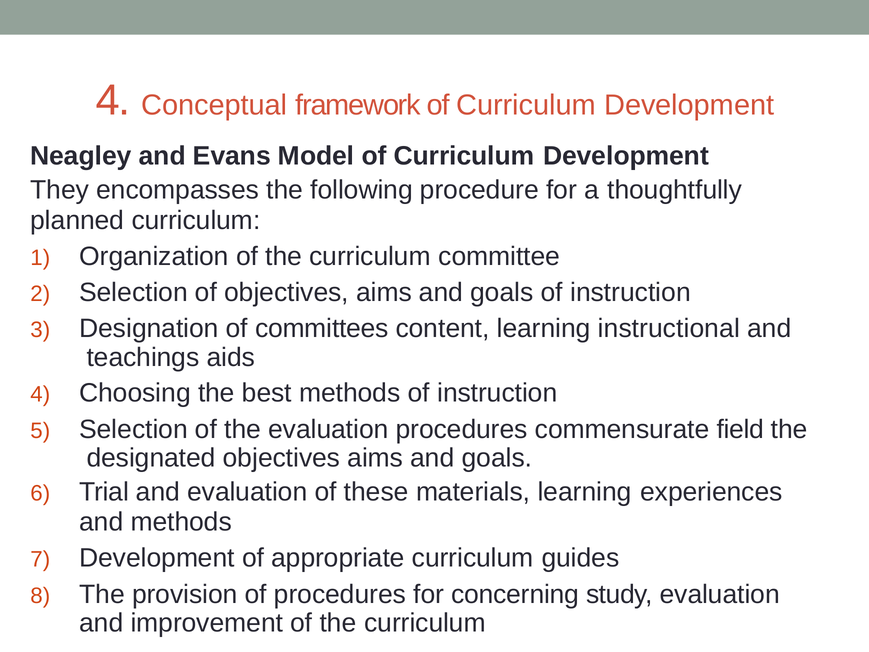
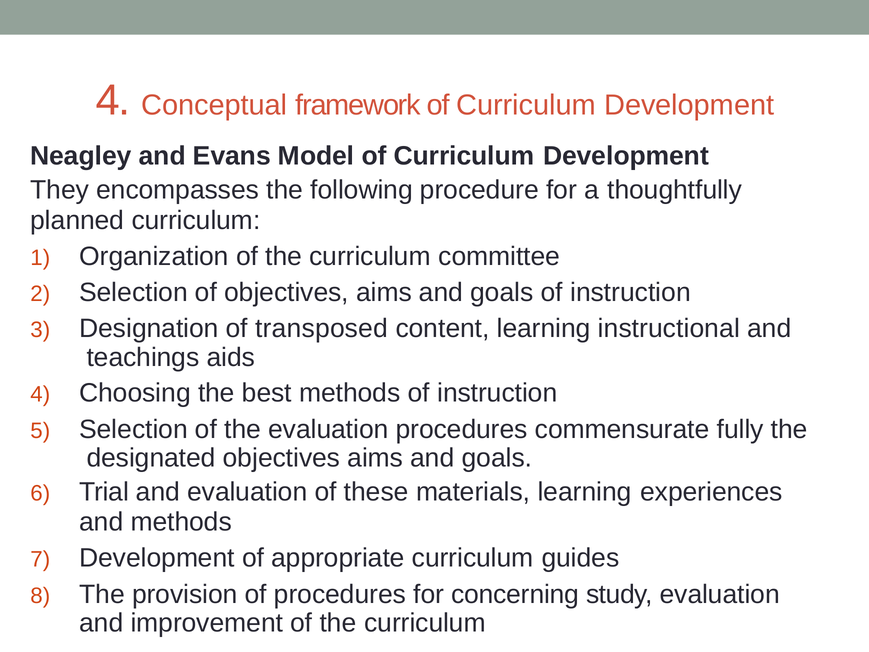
committees: committees -> transposed
field: field -> fully
